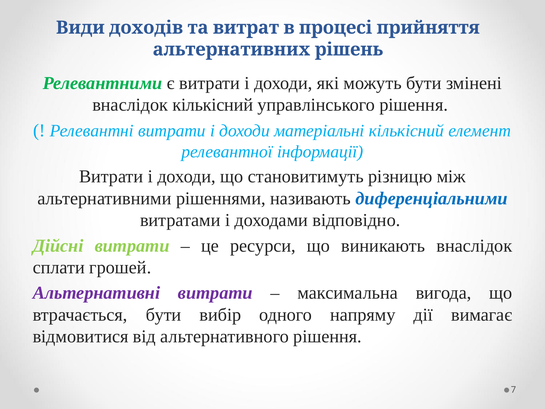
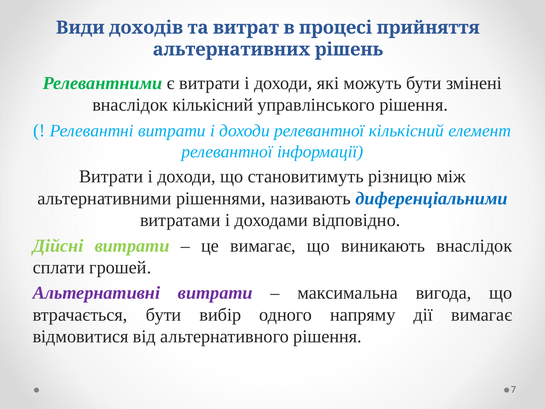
доходи матеріальні: матеріальні -> релевантної
це ресурси: ресурси -> вимагає
